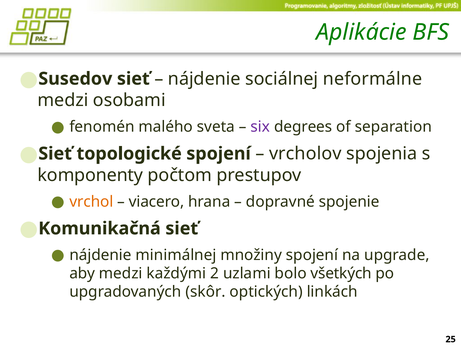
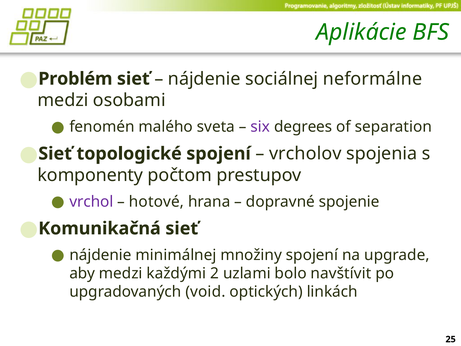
Susedov: Susedov -> Problém
vrchol colour: orange -> purple
viacero: viacero -> hotové
všetkých: všetkých -> navštívit
skôr: skôr -> void
